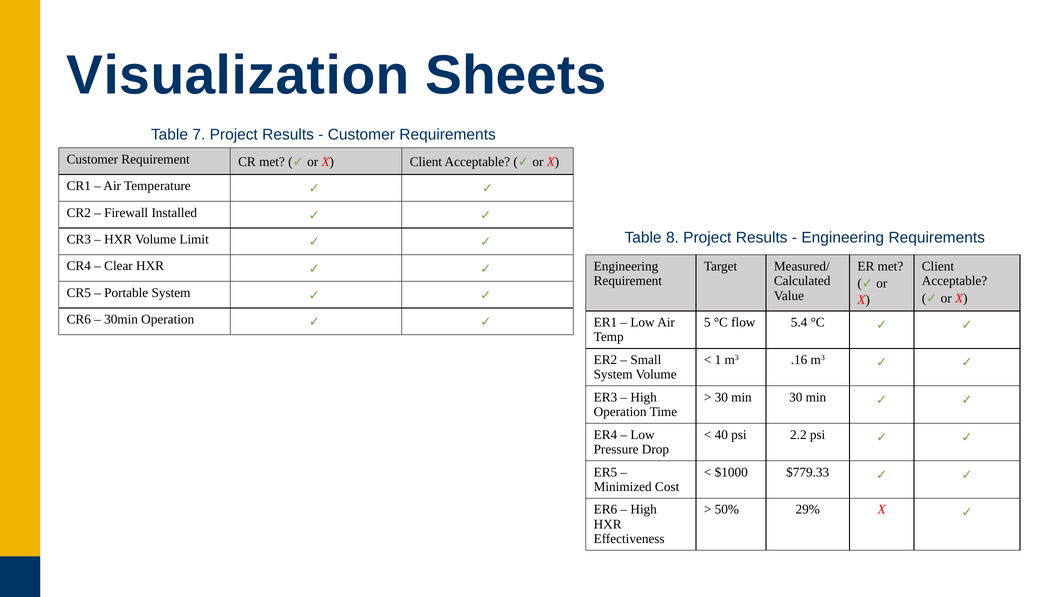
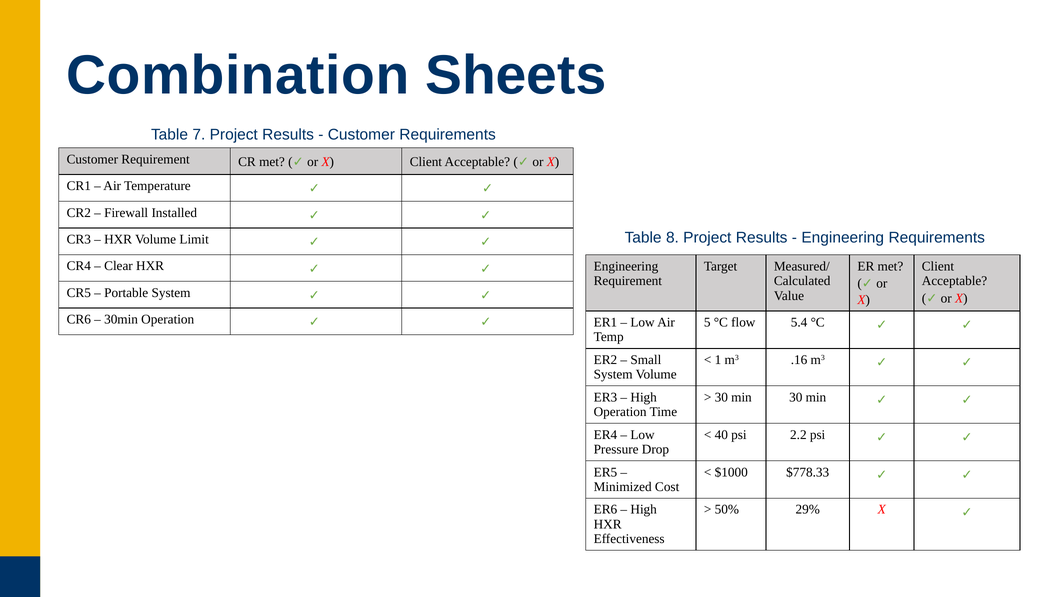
Visualization: Visualization -> Combination
$779.33: $779.33 -> $778.33
